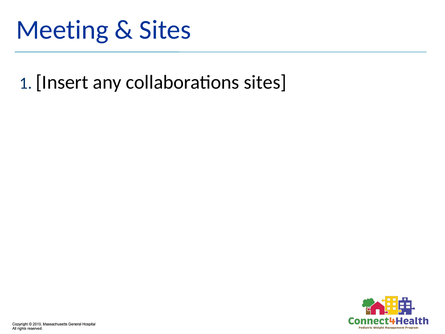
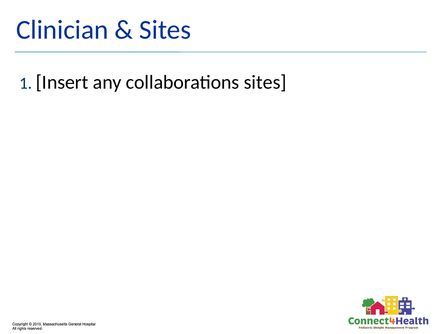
Meeting: Meeting -> Clinician
